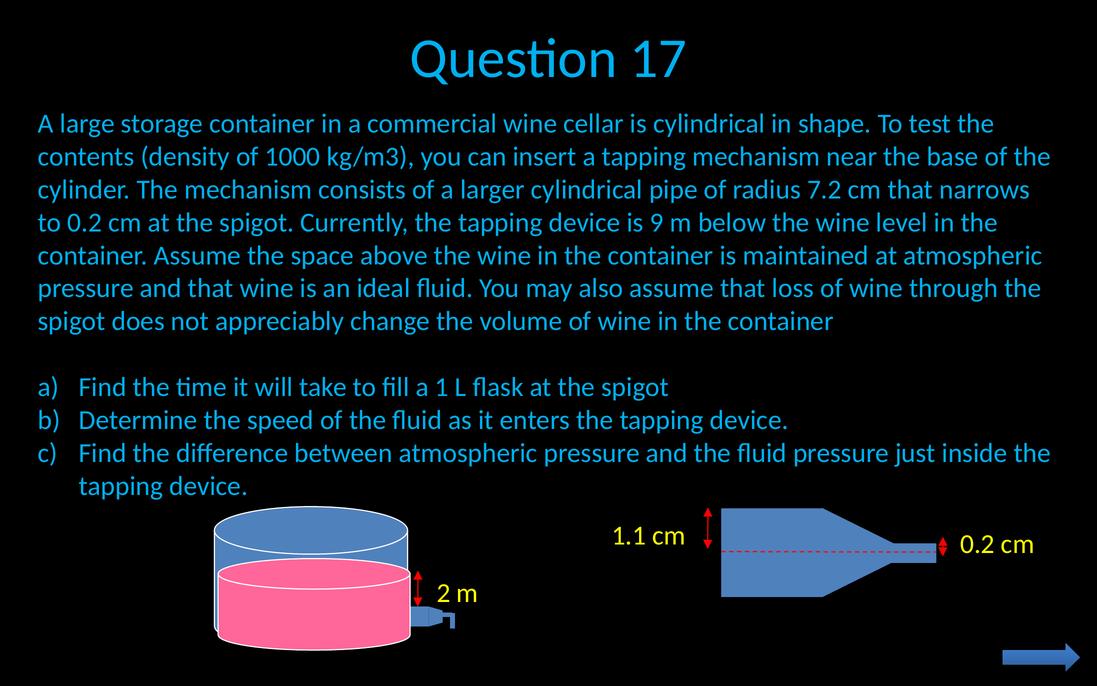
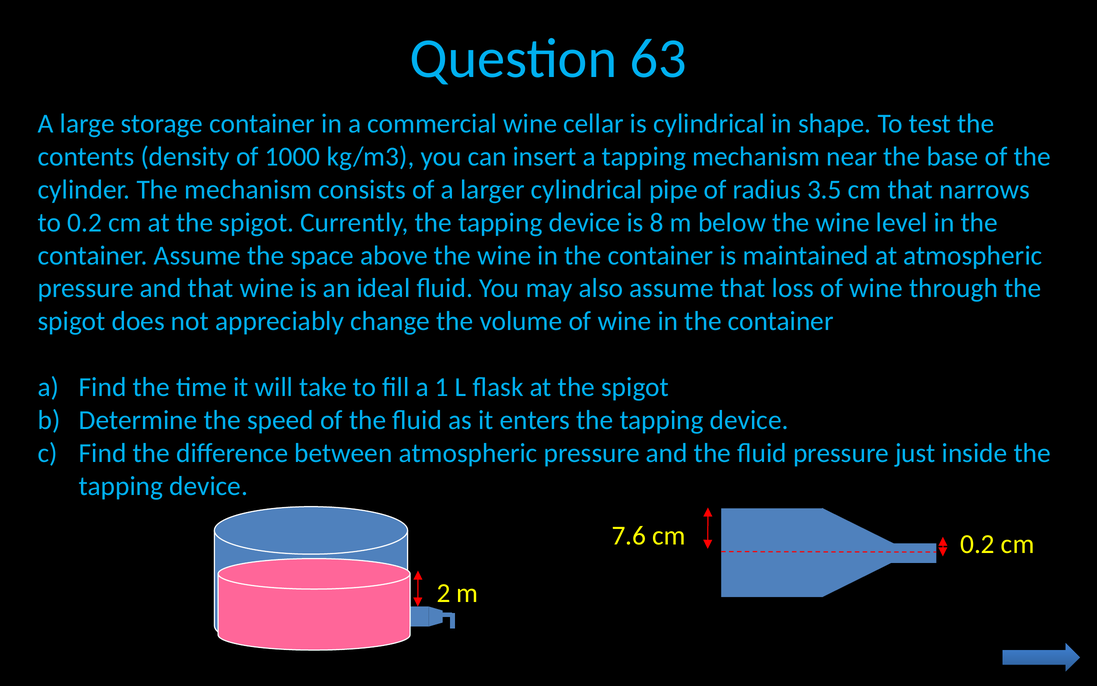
17: 17 -> 63
7.2: 7.2 -> 3.5
9: 9 -> 8
1.1: 1.1 -> 7.6
